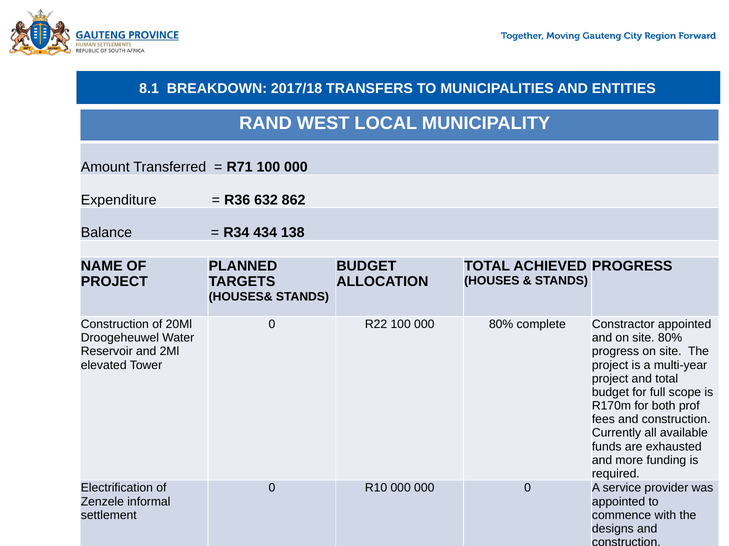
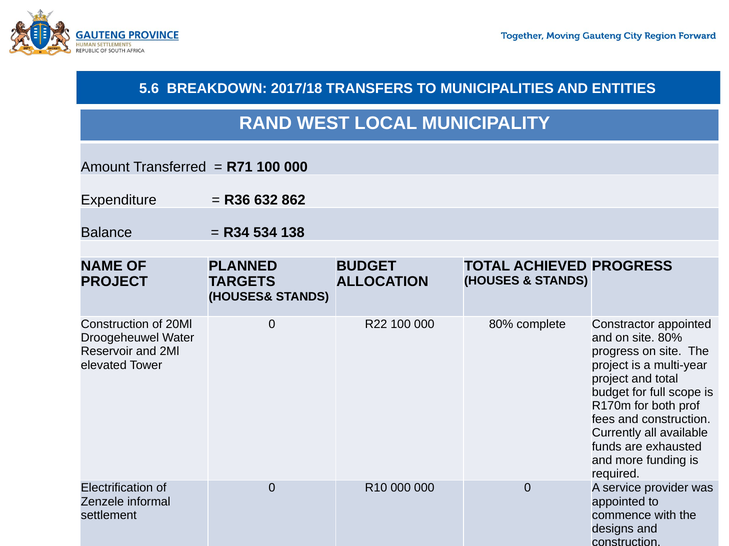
8.1: 8.1 -> 5.6
434: 434 -> 534
